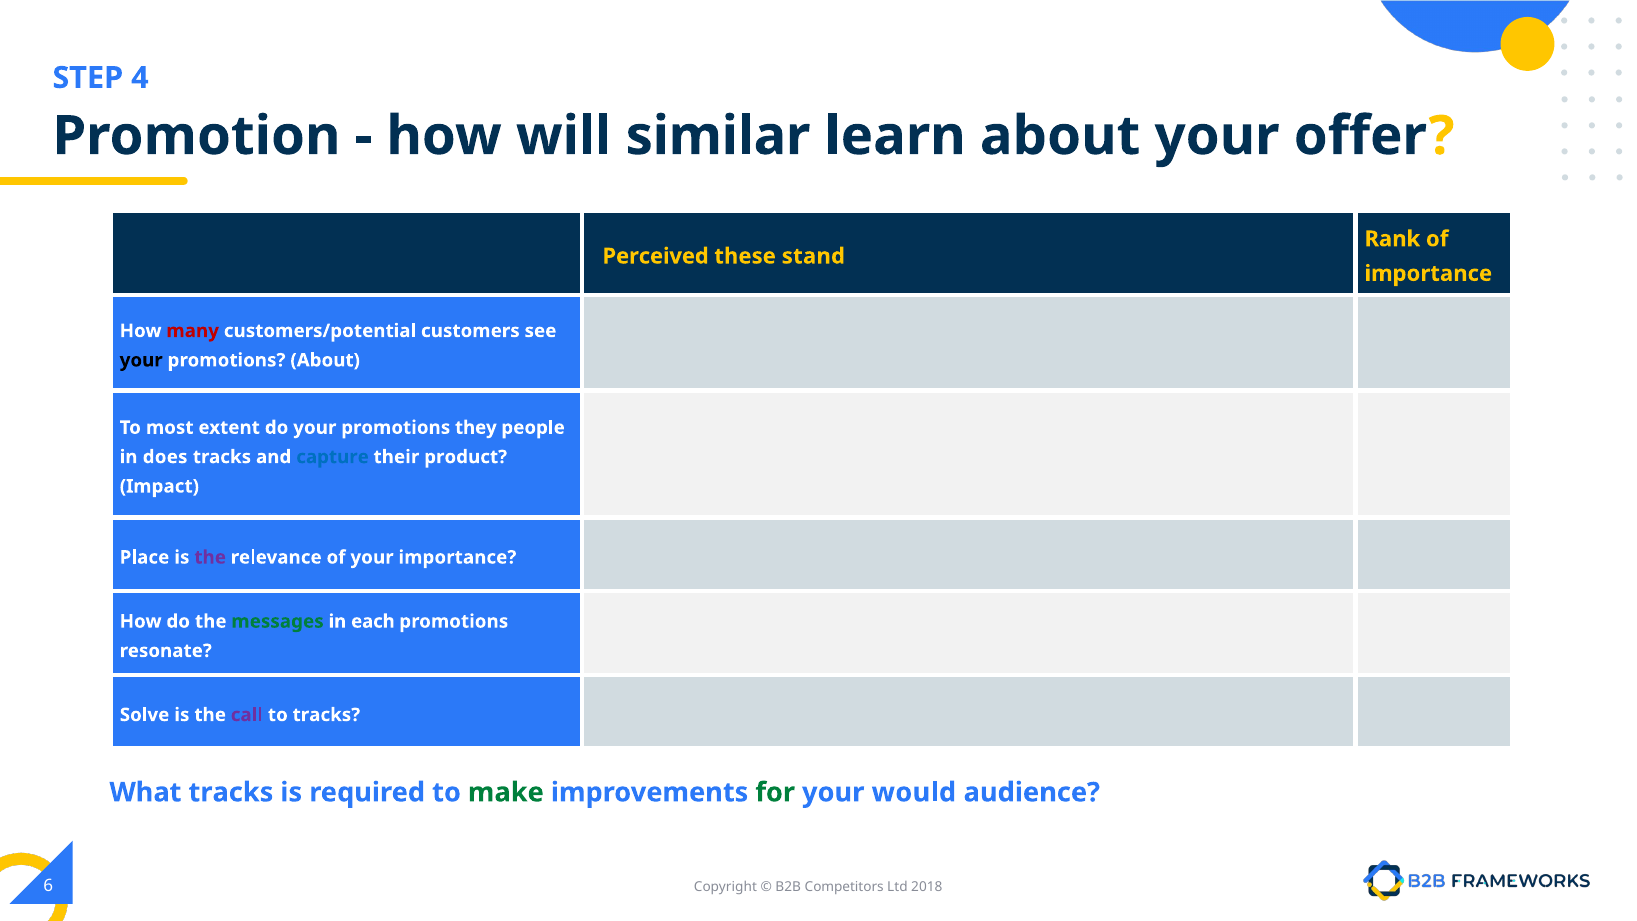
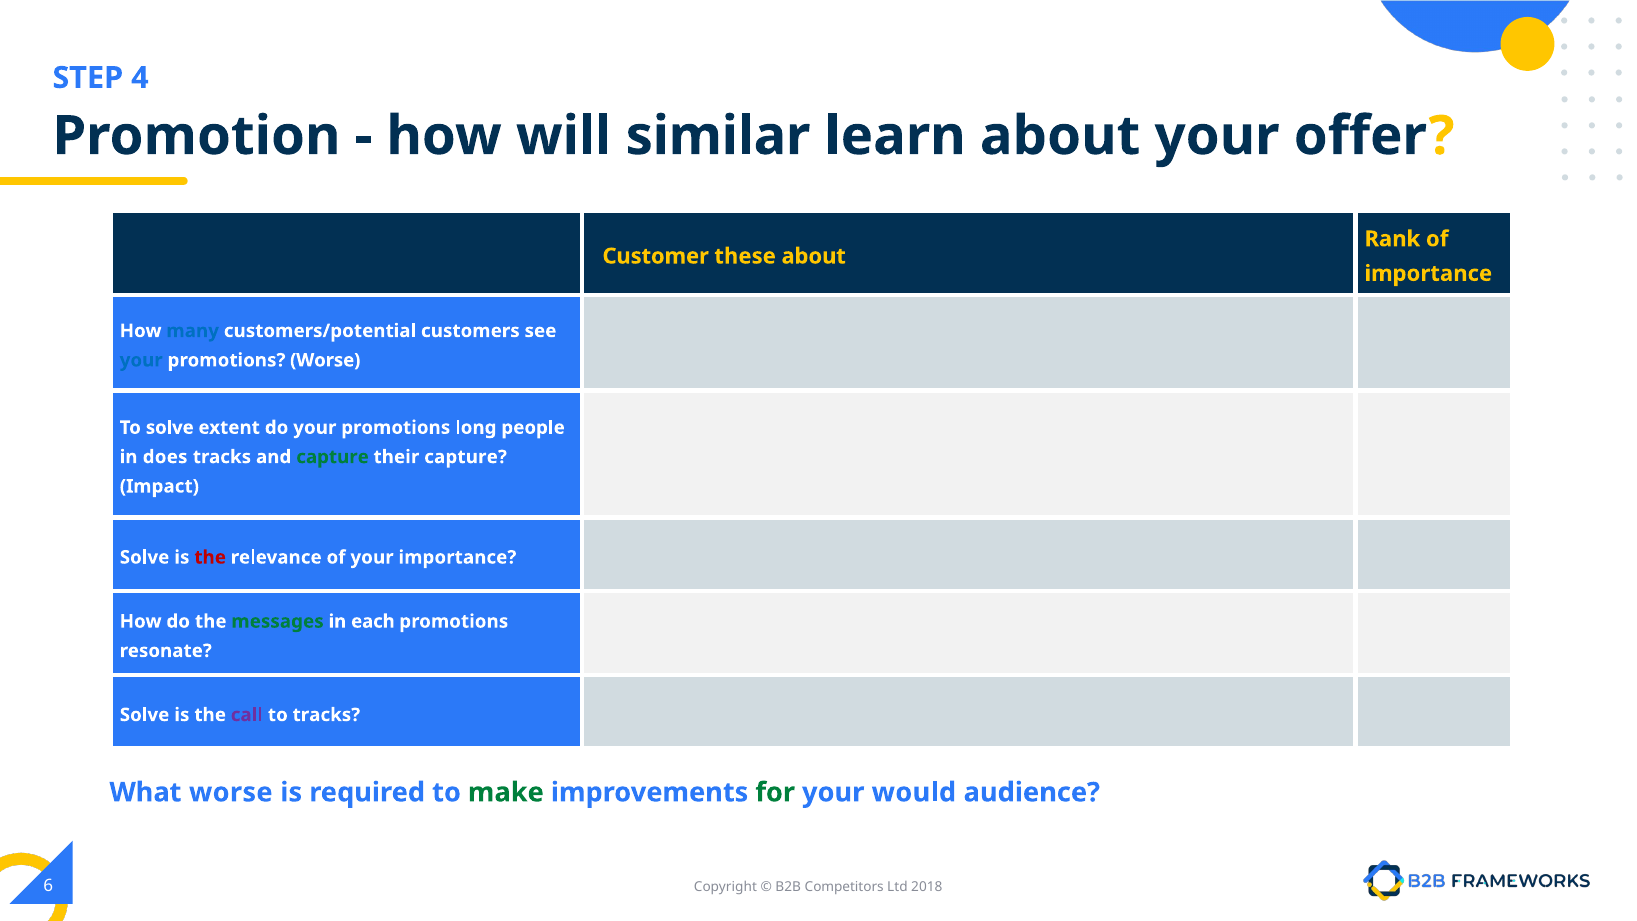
Perceived: Perceived -> Customer
these stand: stand -> about
many colour: red -> blue
your at (141, 360) colour: black -> blue
promotions About: About -> Worse
To most: most -> solve
they: they -> long
capture at (333, 457) colour: blue -> green
their product: product -> capture
Place at (145, 557): Place -> Solve
the at (210, 557) colour: purple -> red
What tracks: tracks -> worse
